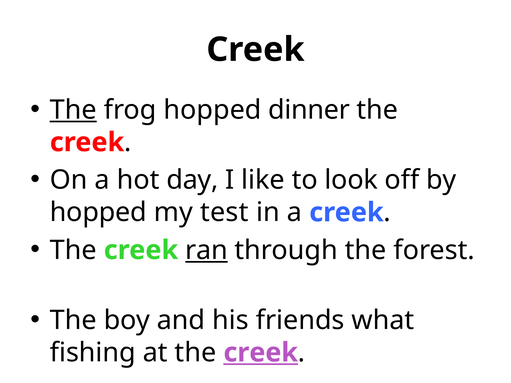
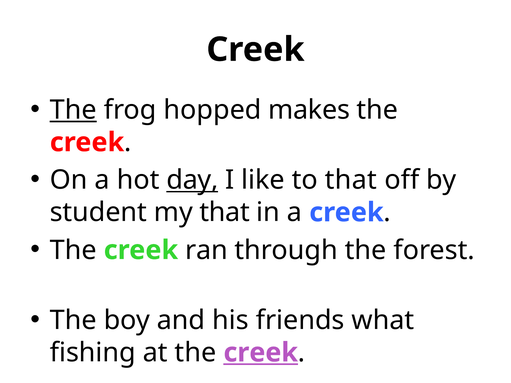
dinner: dinner -> makes
day underline: none -> present
to look: look -> that
hopped at (98, 213): hopped -> student
my test: test -> that
ran underline: present -> none
